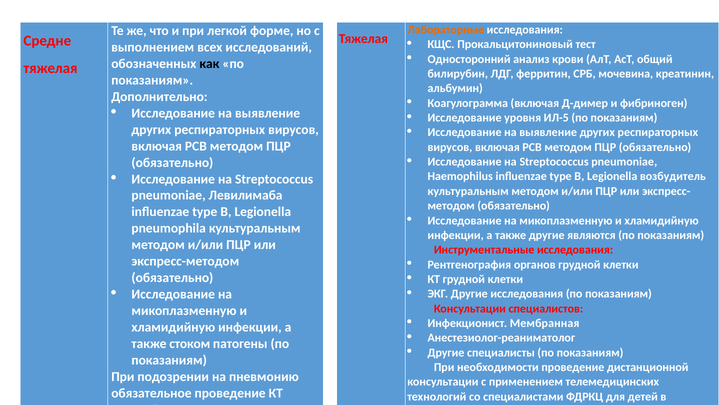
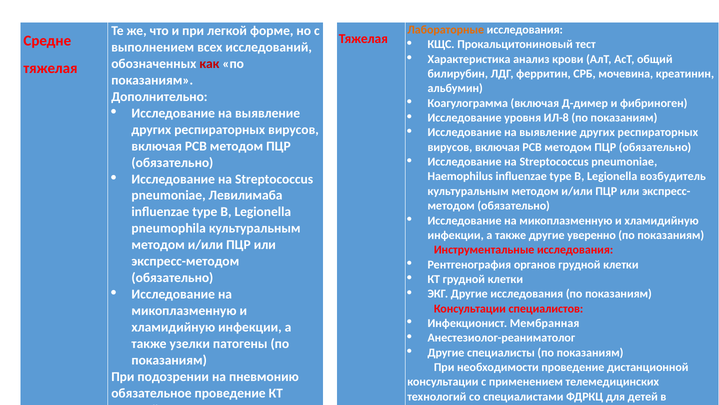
Односторонний: Односторонний -> Характеристика
как colour: black -> red
ИЛ-5: ИЛ-5 -> ИЛ-8
являются: являются -> уверенно
стоком: стоком -> узелки
